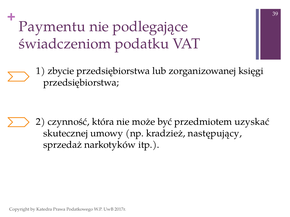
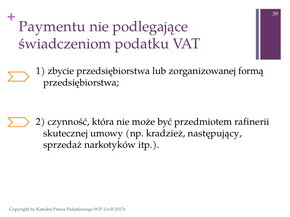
księgi: księgi -> formą
uzyskać: uzyskać -> rafinerii
